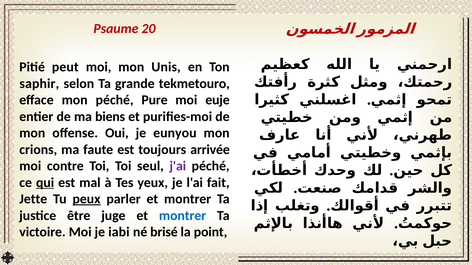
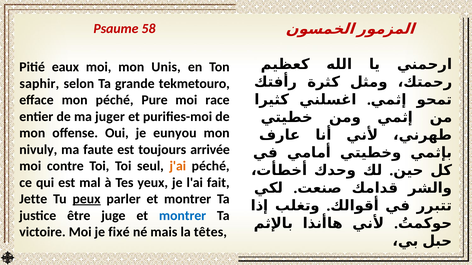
20: 20 -> 58
peut: peut -> eaux
euje: euje -> race
biens: biens -> juger
crions: crions -> nivuly
j'ai colour: purple -> orange
qui underline: present -> none
iabi: iabi -> fixé
brisé: brisé -> mais
point: point -> têtes
